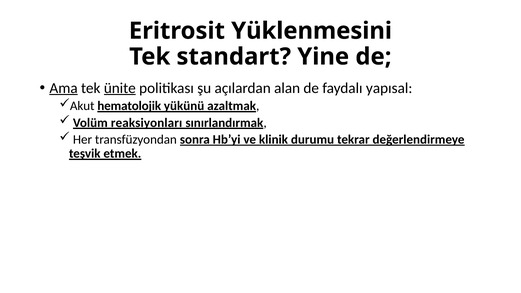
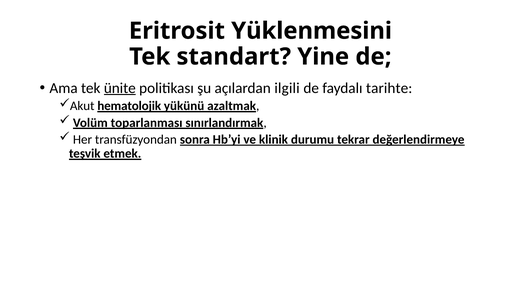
Ama underline: present -> none
alan: alan -> ilgili
yapısal: yapısal -> tarihte
reaksiyonları: reaksiyonları -> toparlanması
